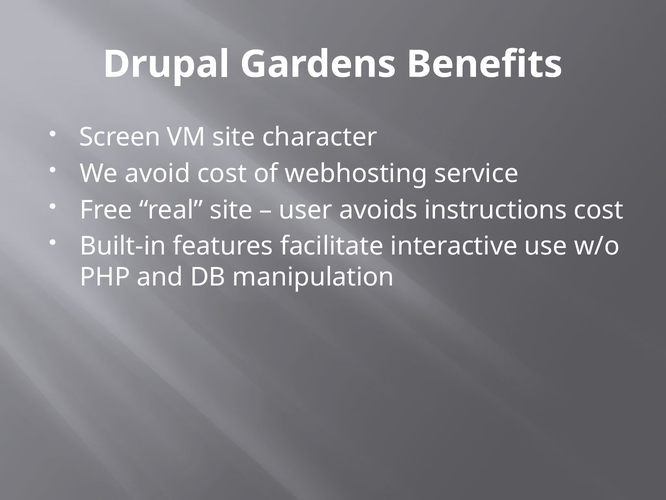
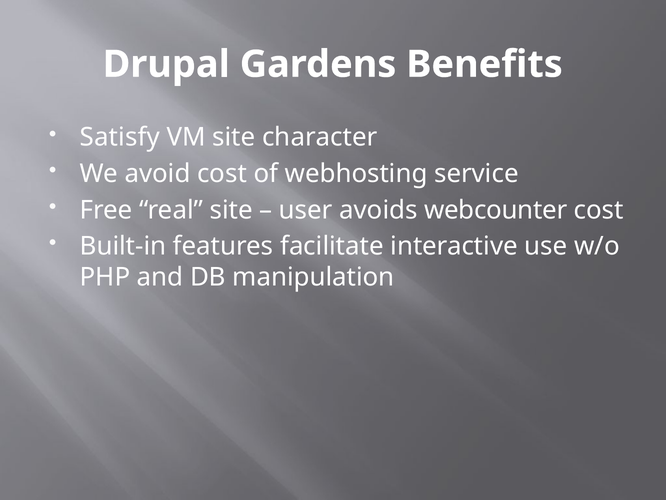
Screen: Screen -> Satisfy
instructions: instructions -> webcounter
